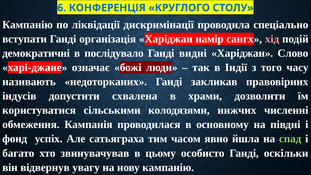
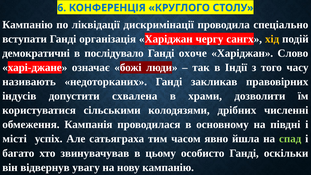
намір: намір -> чергу
хід colour: pink -> yellow
видні: видні -> охоче
нижчих: нижчих -> дрібних
фонд: фонд -> місті
